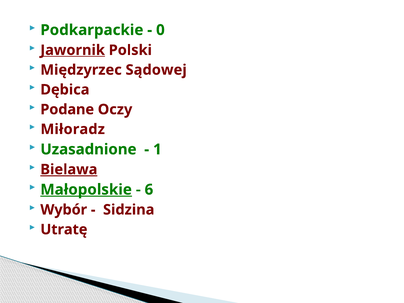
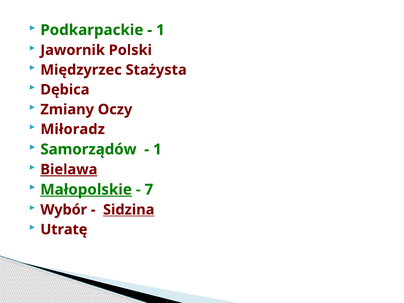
0 at (160, 30): 0 -> 1
Jawornik underline: present -> none
Sądowej: Sądowej -> Stażysta
Podane: Podane -> Zmiany
Uzasadnione: Uzasadnione -> Samorządów
6: 6 -> 7
Sidzina underline: none -> present
